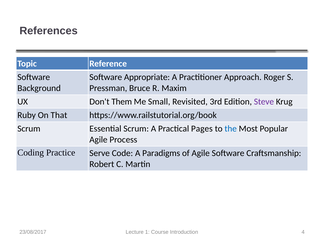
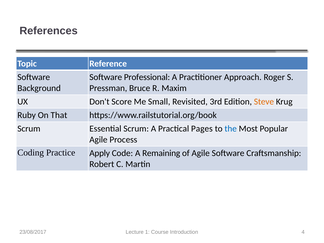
Appropriate: Appropriate -> Professional
Them: Them -> Score
Steve colour: purple -> orange
Serve: Serve -> Apply
Paradigms: Paradigms -> Remaining
